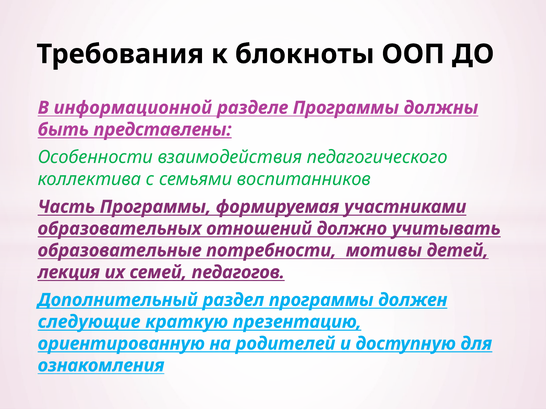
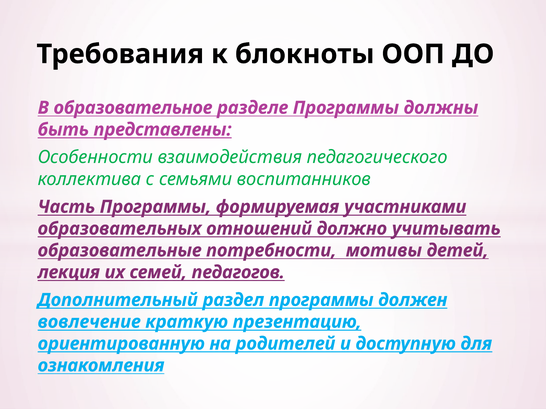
информационной: информационной -> образовательное
следующие: следующие -> вовлечение
